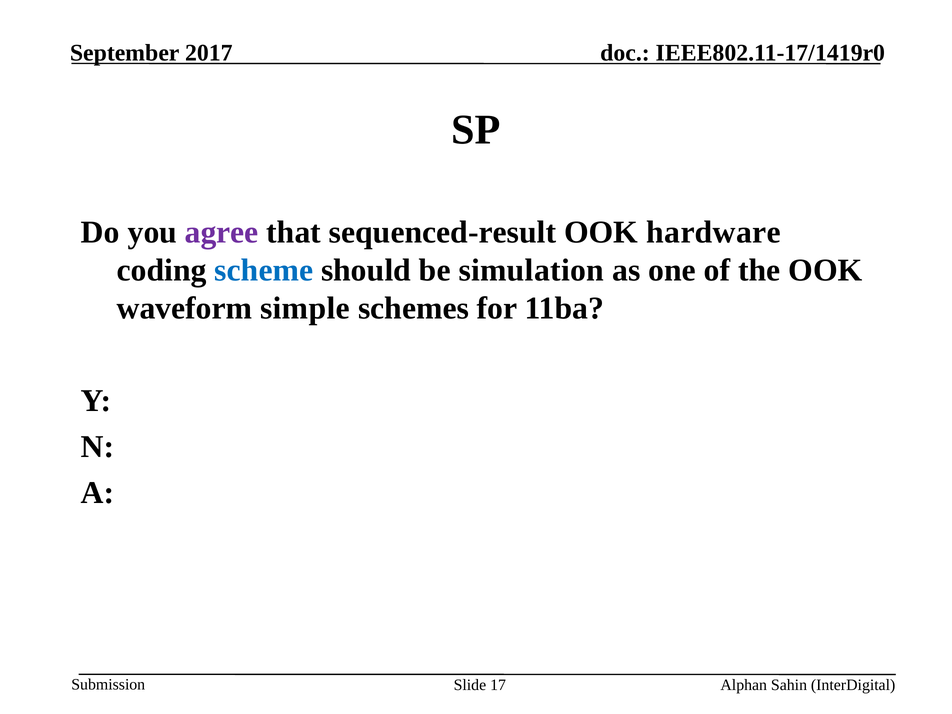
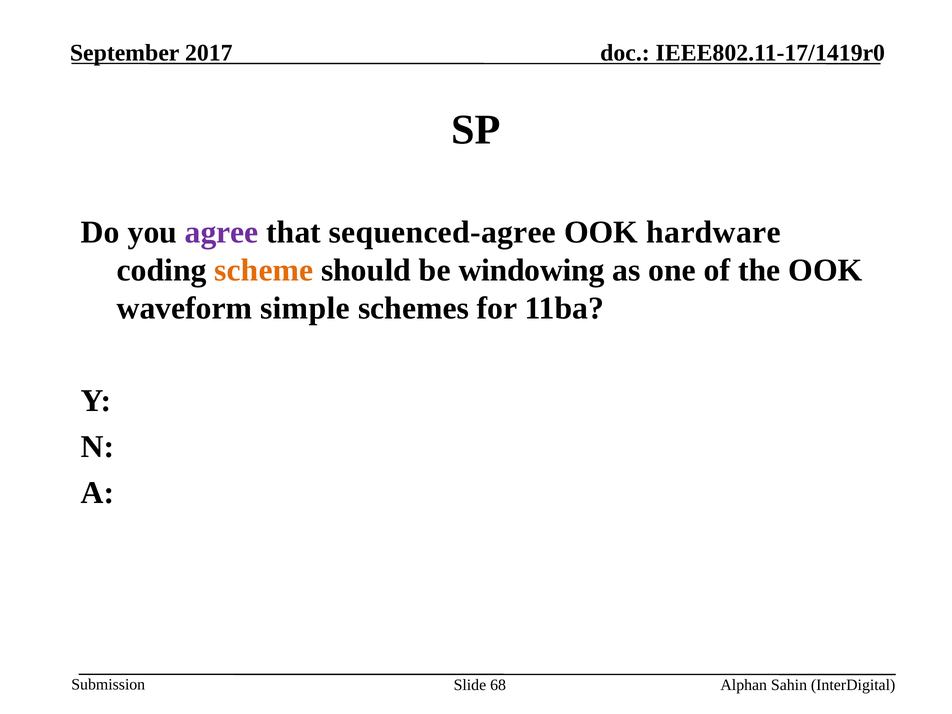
sequenced-result: sequenced-result -> sequenced-agree
scheme colour: blue -> orange
simulation: simulation -> windowing
17: 17 -> 68
